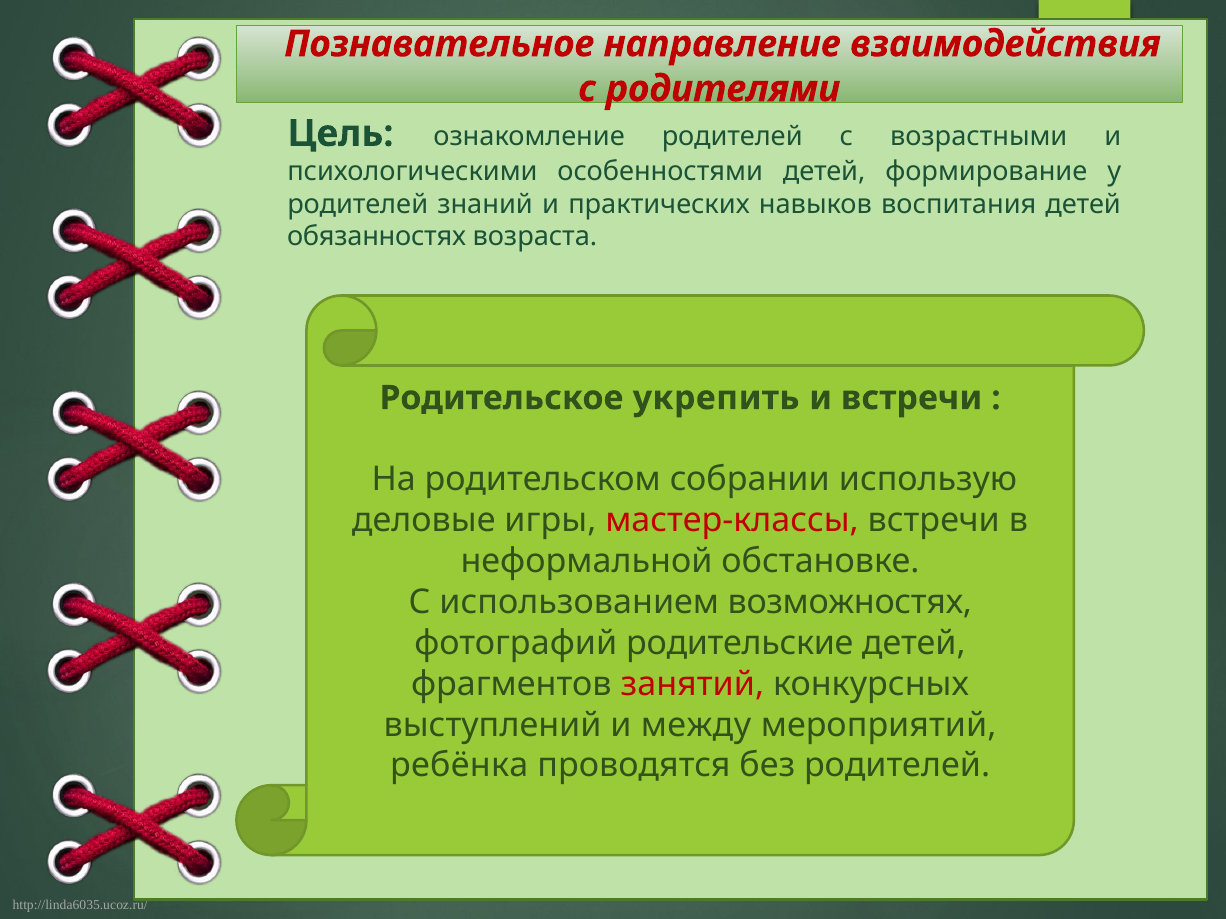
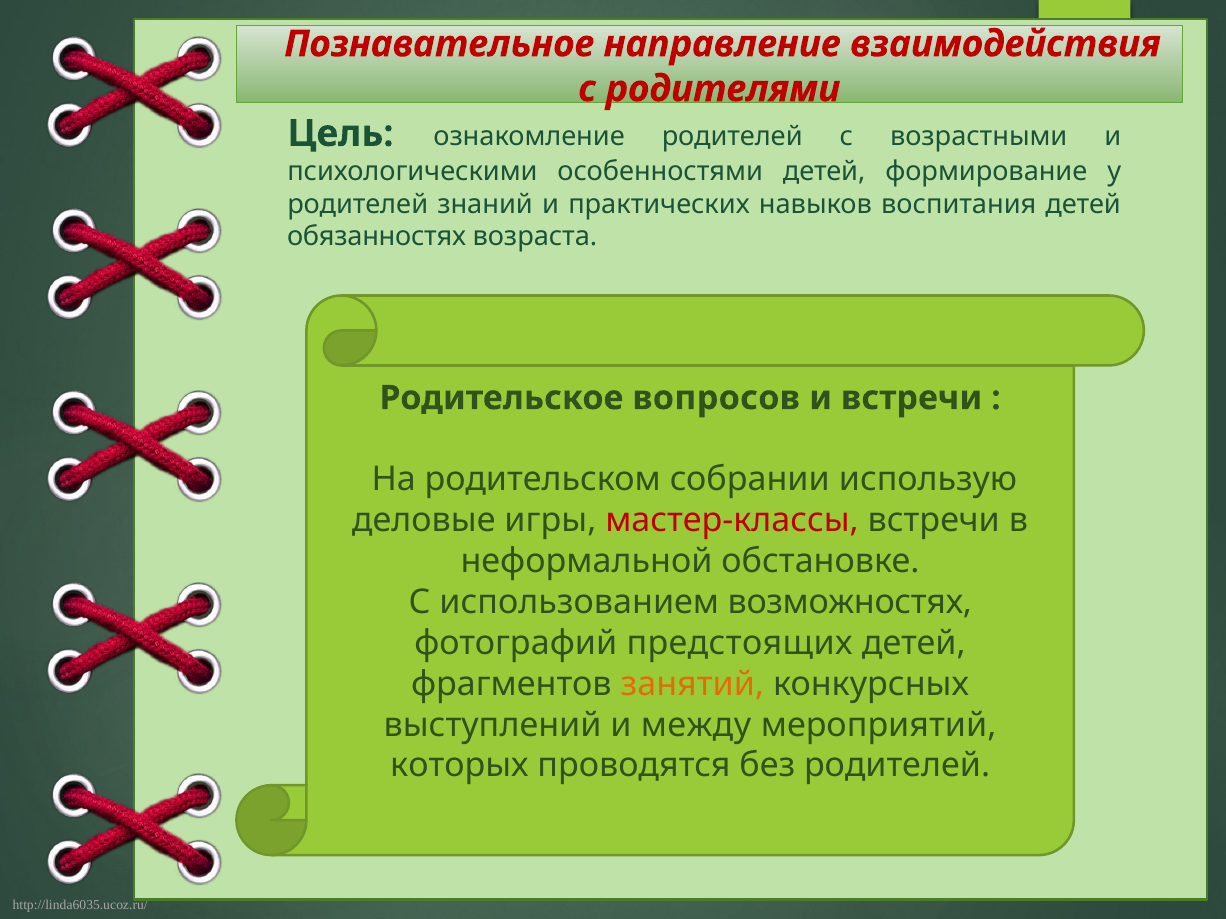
укрепить: укрепить -> вопросов
родительские: родительские -> предстоящих
занятий colour: red -> orange
ребёнка: ребёнка -> которых
